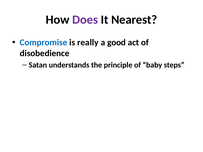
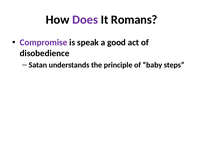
Nearest: Nearest -> Romans
Compromise colour: blue -> purple
really: really -> speak
